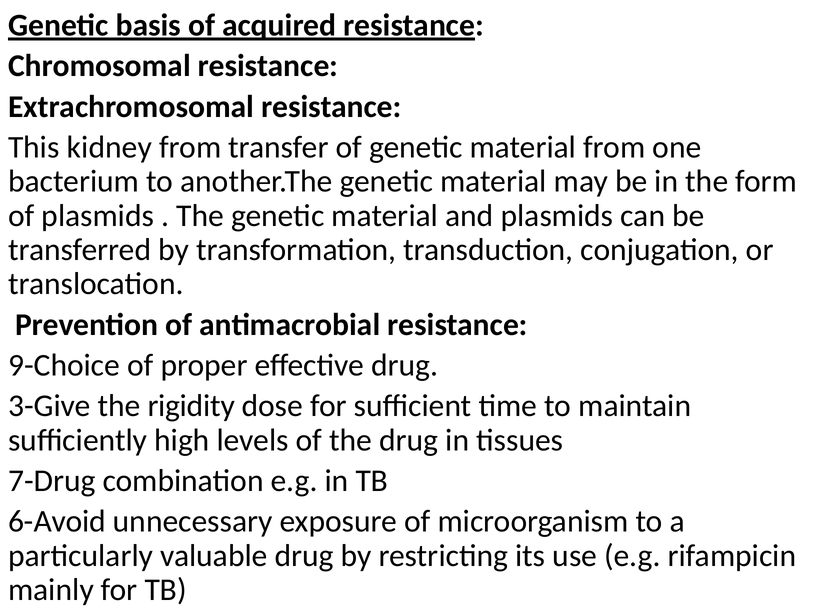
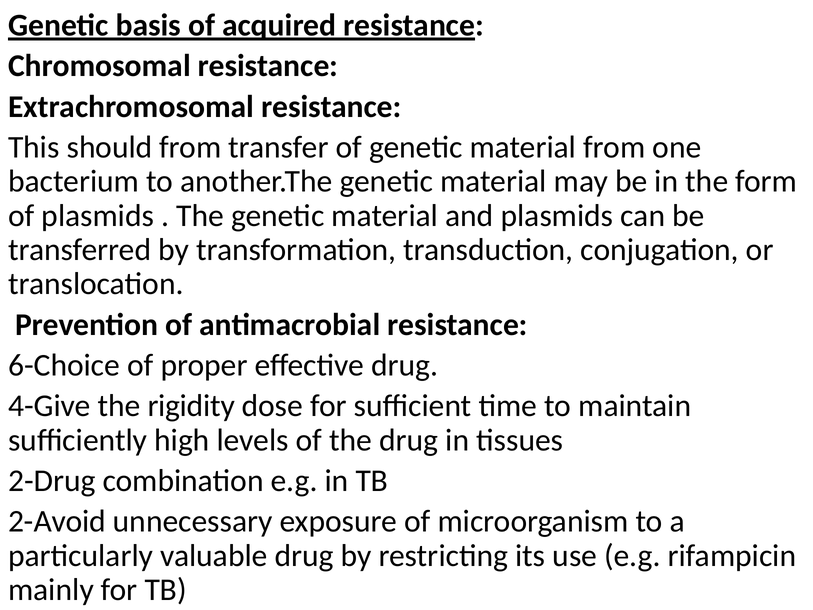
kidney: kidney -> should
9-Choice: 9-Choice -> 6-Choice
3-Give: 3-Give -> 4-Give
7-Drug: 7-Drug -> 2-Drug
6-Avoid: 6-Avoid -> 2-Avoid
